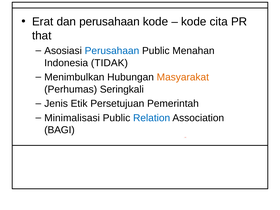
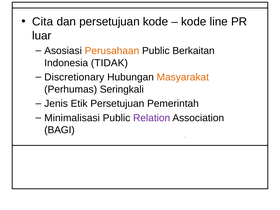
Erat: Erat -> Cita
dan perusahaan: perusahaan -> persetujuan
cita: cita -> line
that: that -> luar
Perusahaan at (112, 51) colour: blue -> orange
Menahan: Menahan -> Berkaitan
Menimbulkan: Menimbulkan -> Discretionary
Relation colour: blue -> purple
